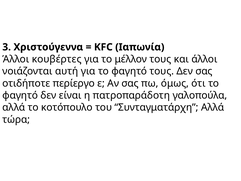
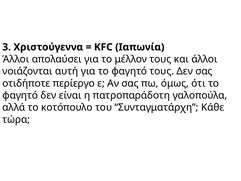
κουβέρτες: κουβέρτες -> απολαύσει
Συνταγματάρχη Αλλά: Αλλά -> Κάθε
